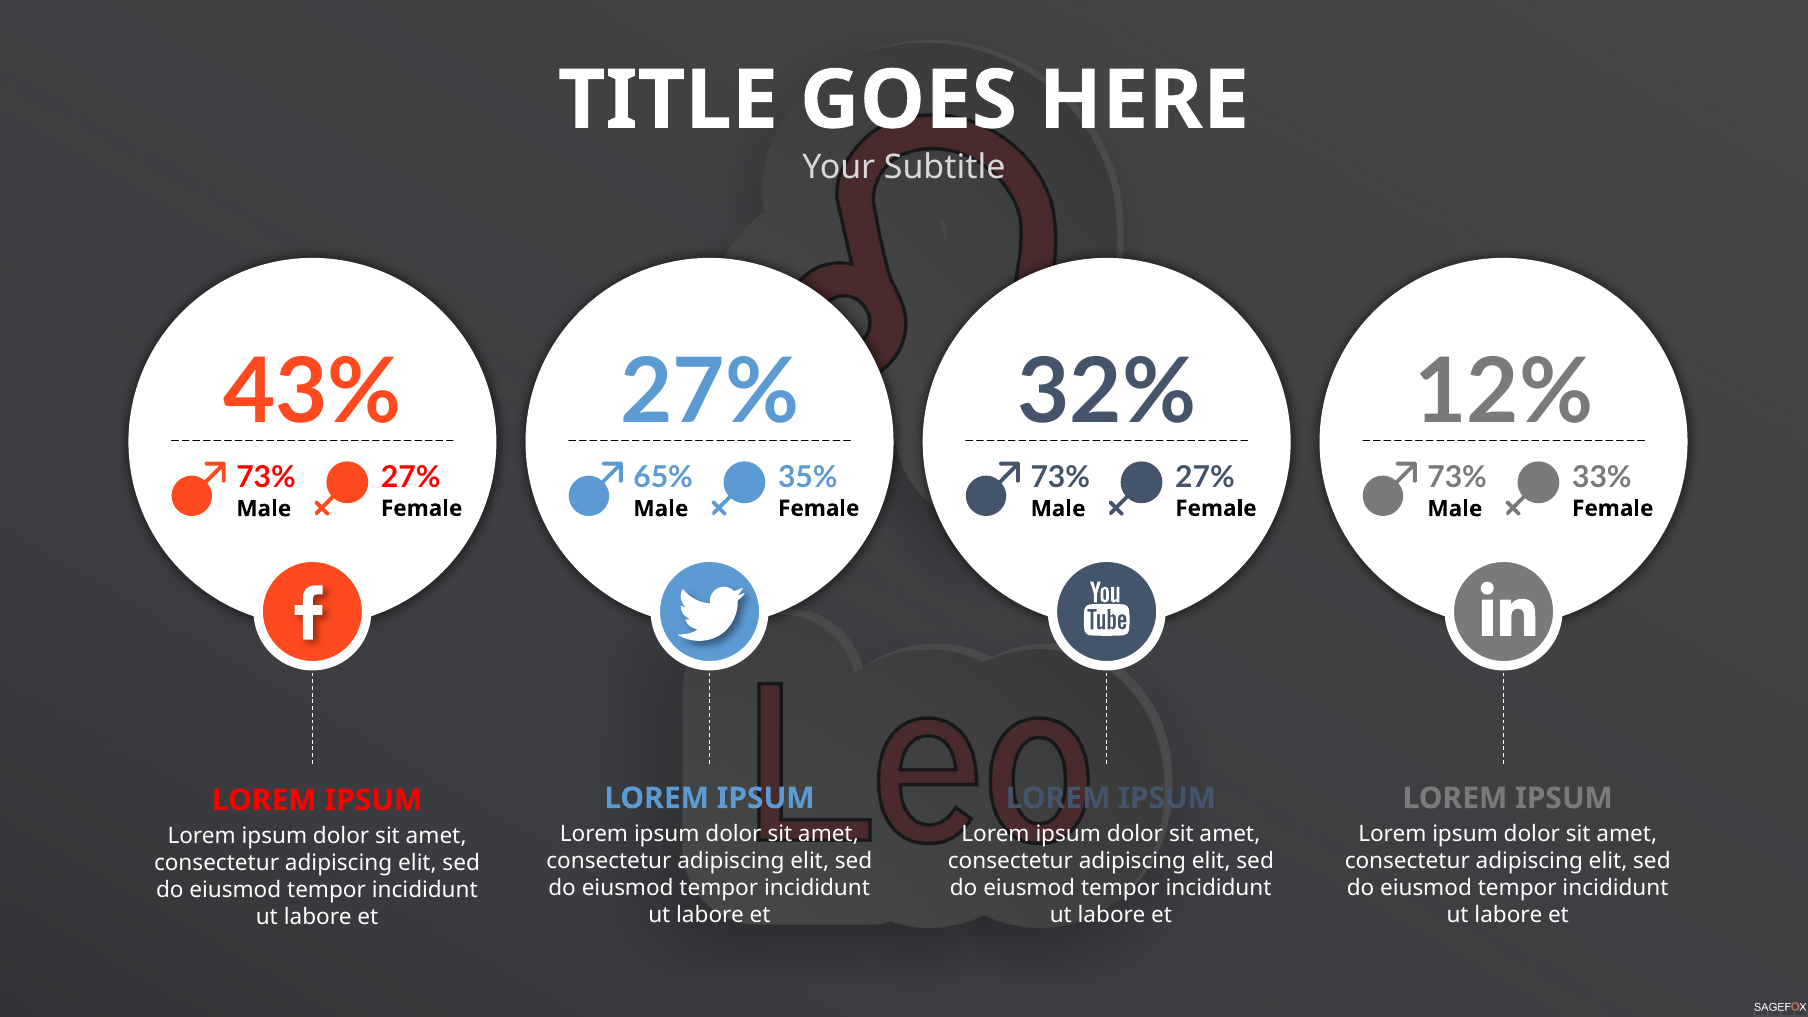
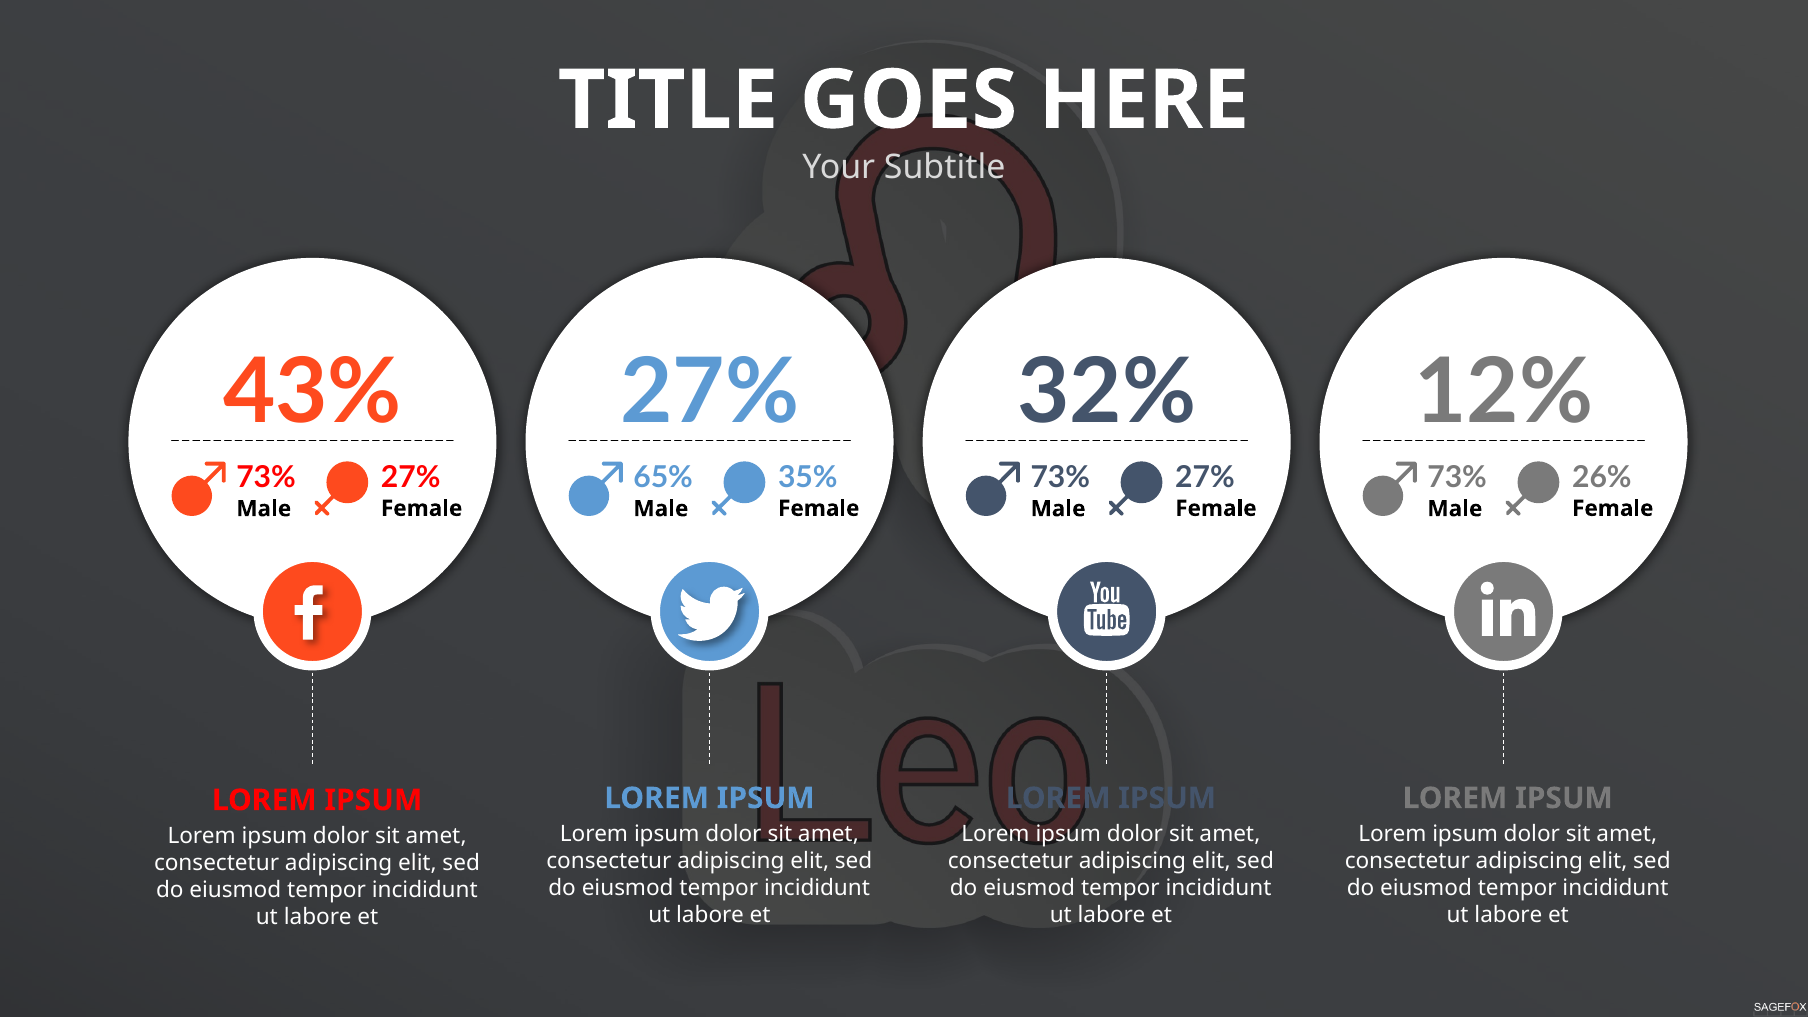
33%: 33% -> 26%
